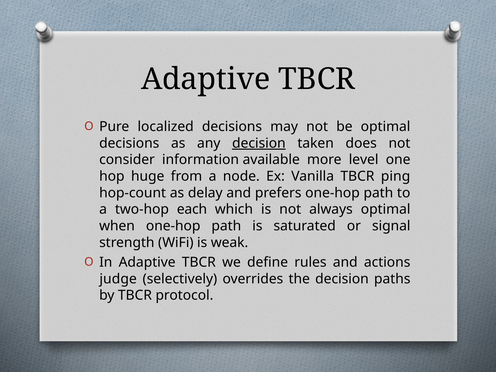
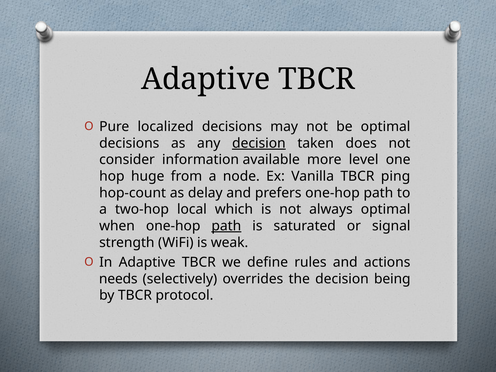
each: each -> local
path at (226, 226) underline: none -> present
judge: judge -> needs
paths: paths -> being
